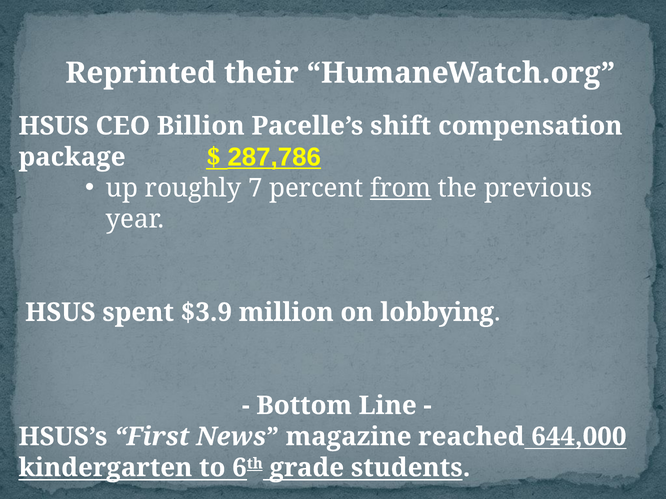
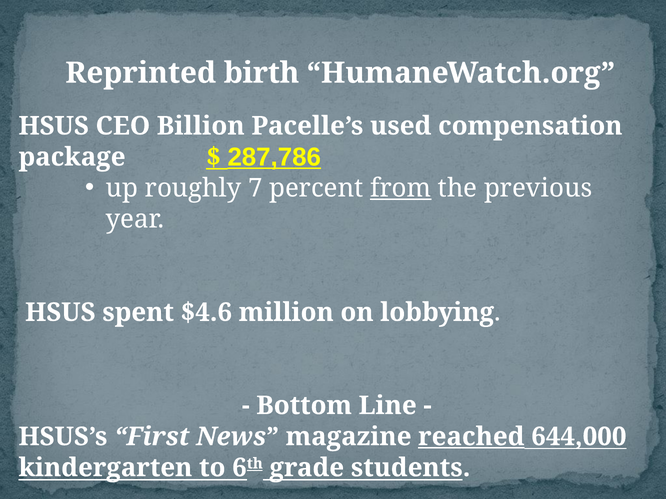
their: their -> birth
shift: shift -> used
$3.9: $3.9 -> $4.6
reached underline: none -> present
